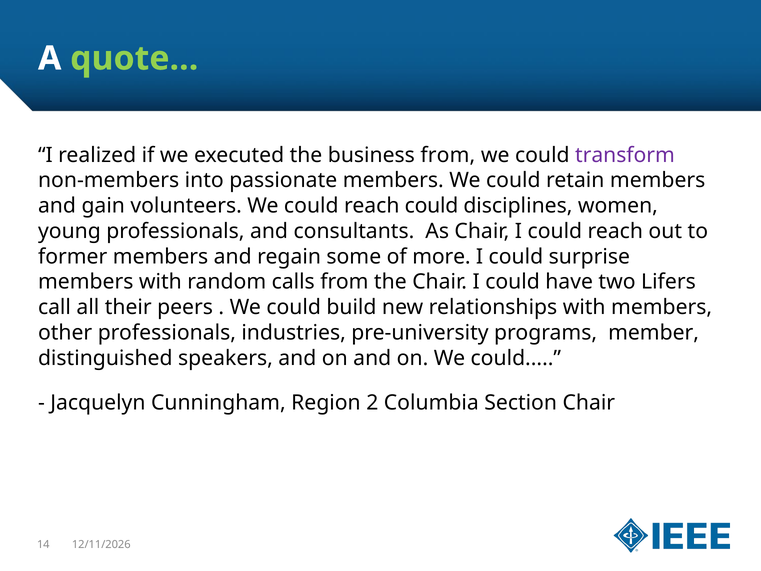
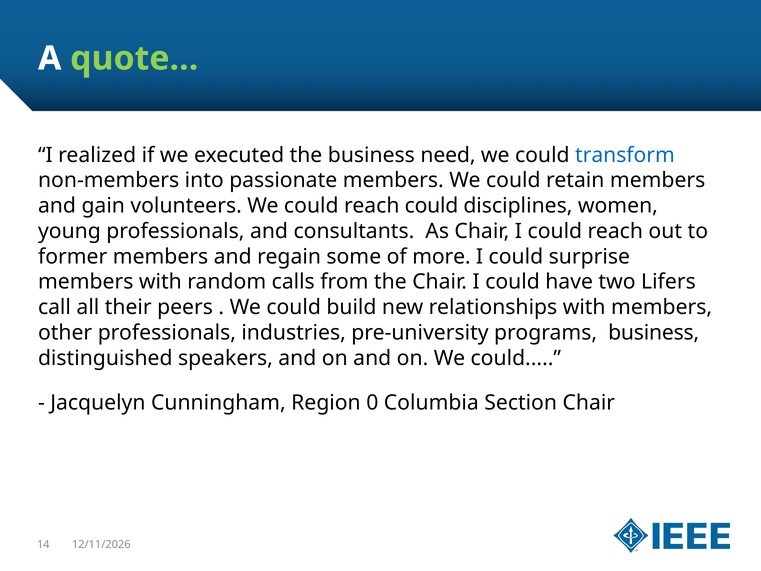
business from: from -> need
transform colour: purple -> blue
programs member: member -> business
2: 2 -> 0
